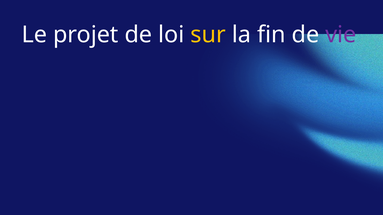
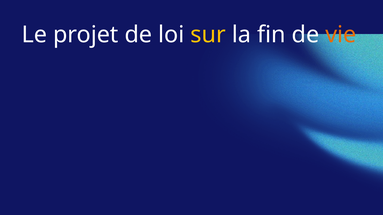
vie colour: purple -> orange
